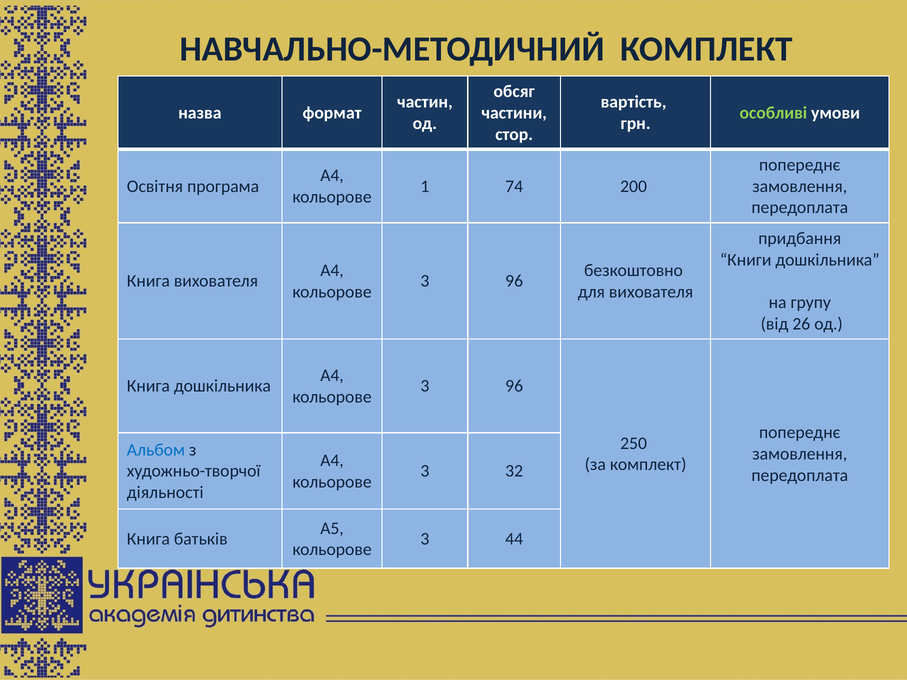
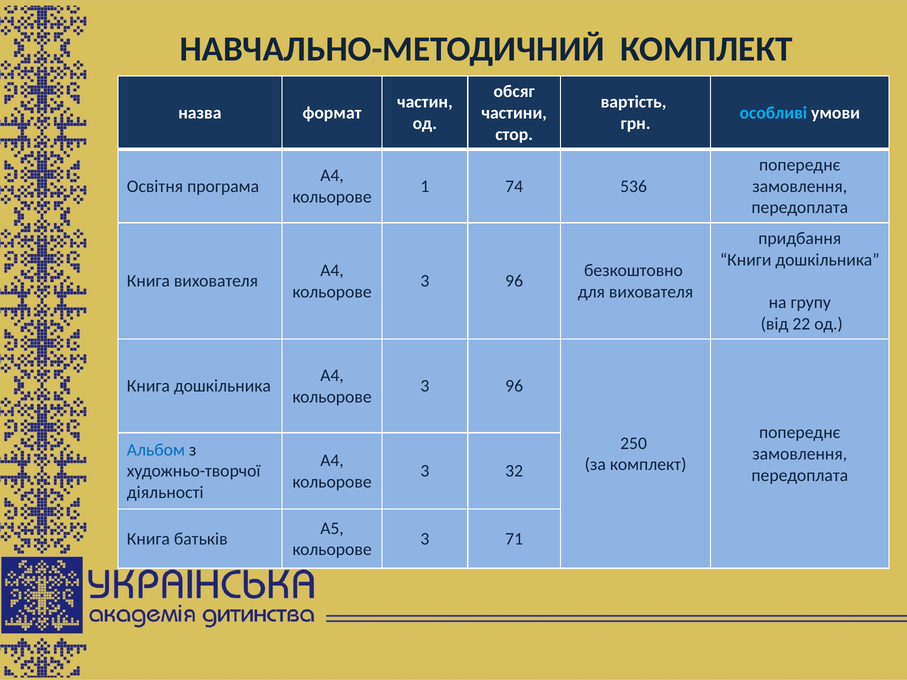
особливі colour: light green -> light blue
200: 200 -> 536
26: 26 -> 22
44: 44 -> 71
